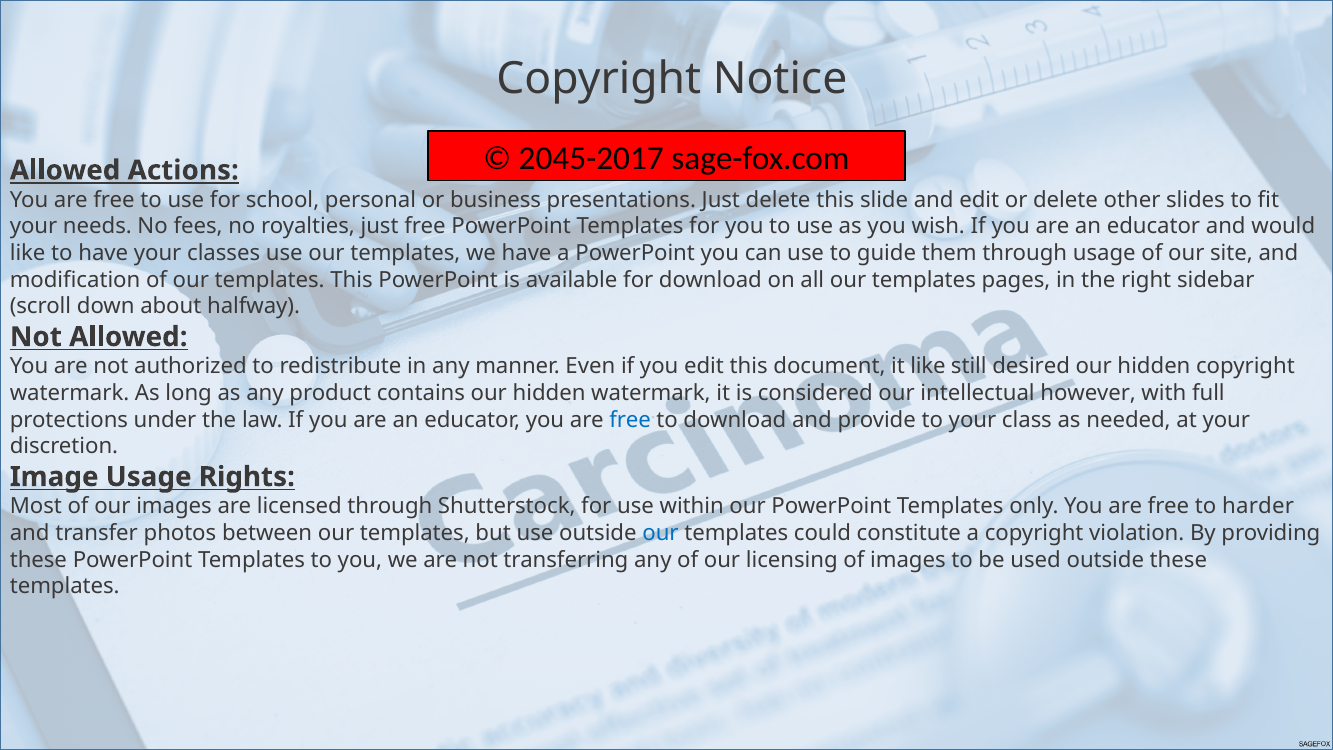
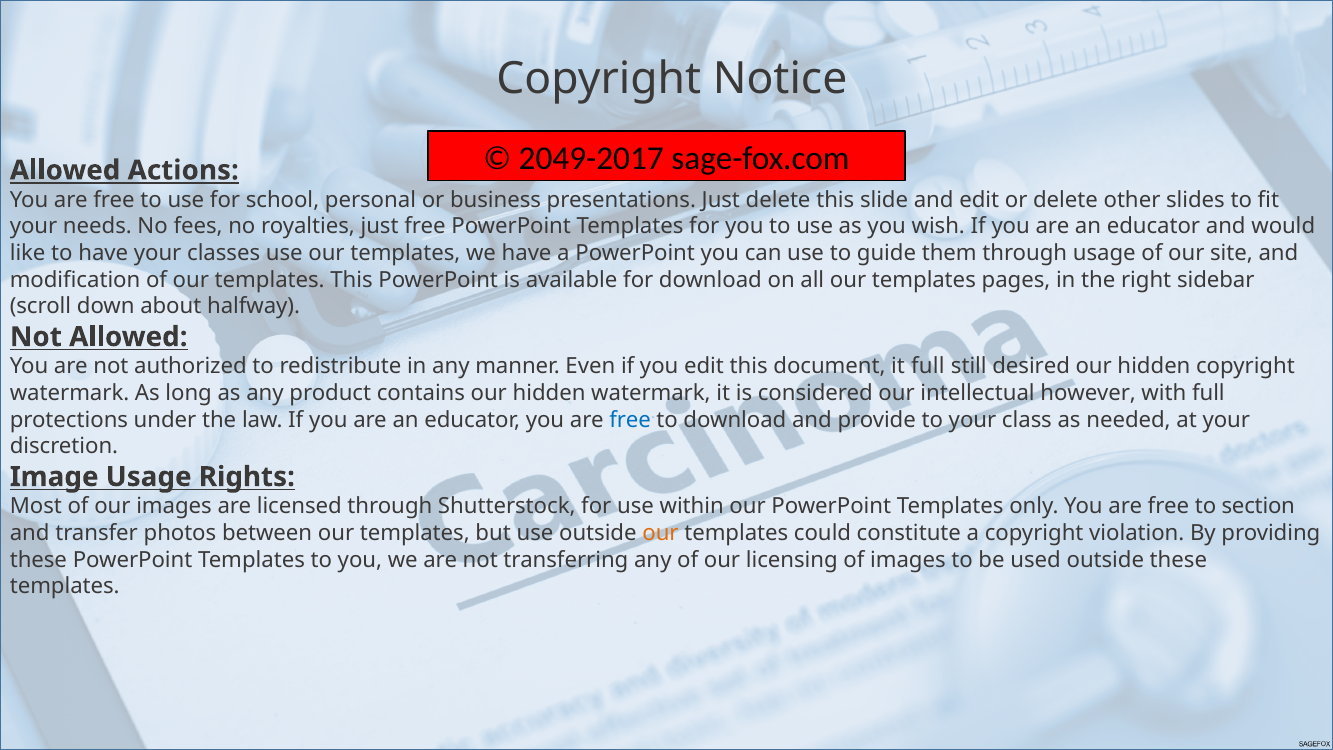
2045-2017: 2045-2017 -> 2049-2017
it like: like -> full
harder: harder -> section
our at (660, 533) colour: blue -> orange
